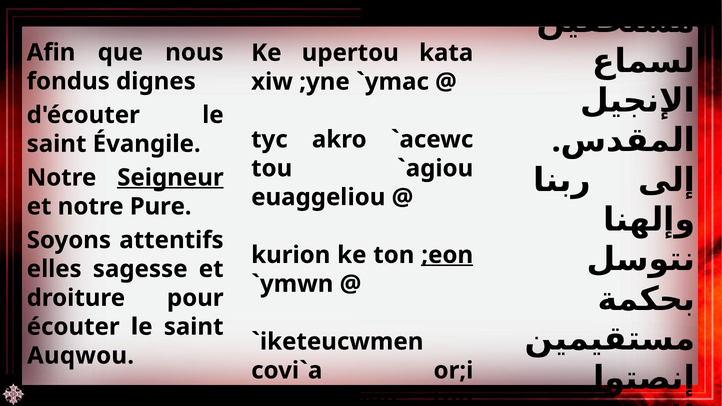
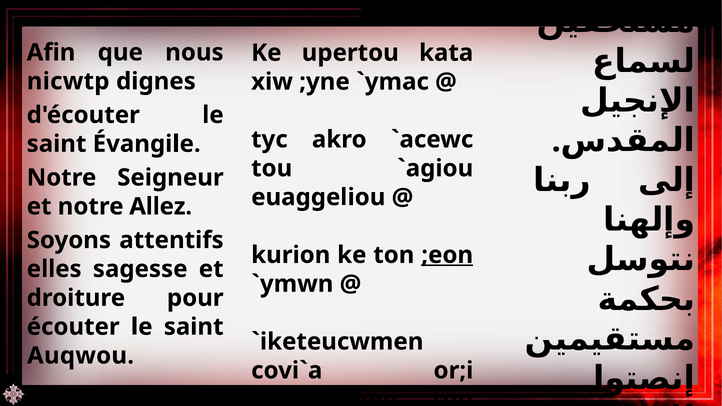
fondus: fondus -> nicwtp
Seigneur underline: present -> none
Pure: Pure -> Allez
